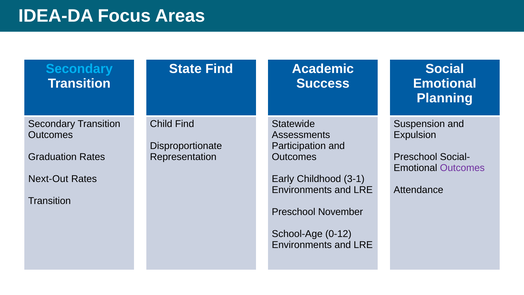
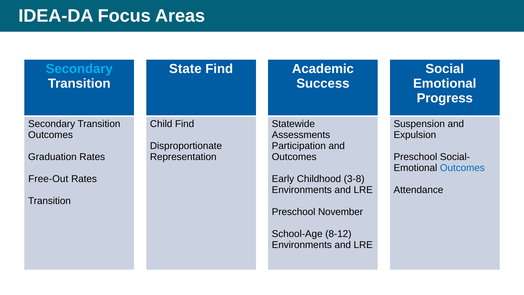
Planning: Planning -> Progress
Outcomes at (462, 168) colour: purple -> blue
Next-Out: Next-Out -> Free-Out
3-1: 3-1 -> 3-8
0-12: 0-12 -> 8-12
